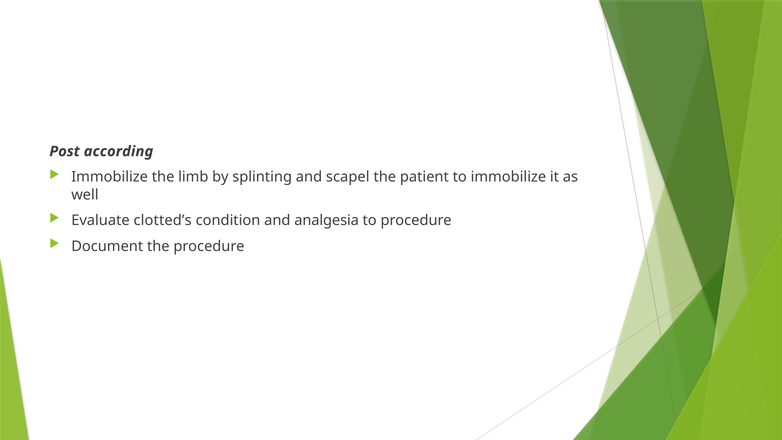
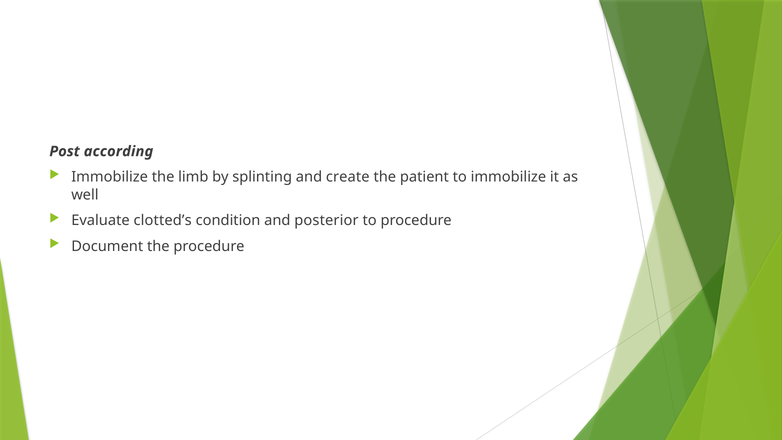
scapel: scapel -> create
analgesia: analgesia -> posterior
